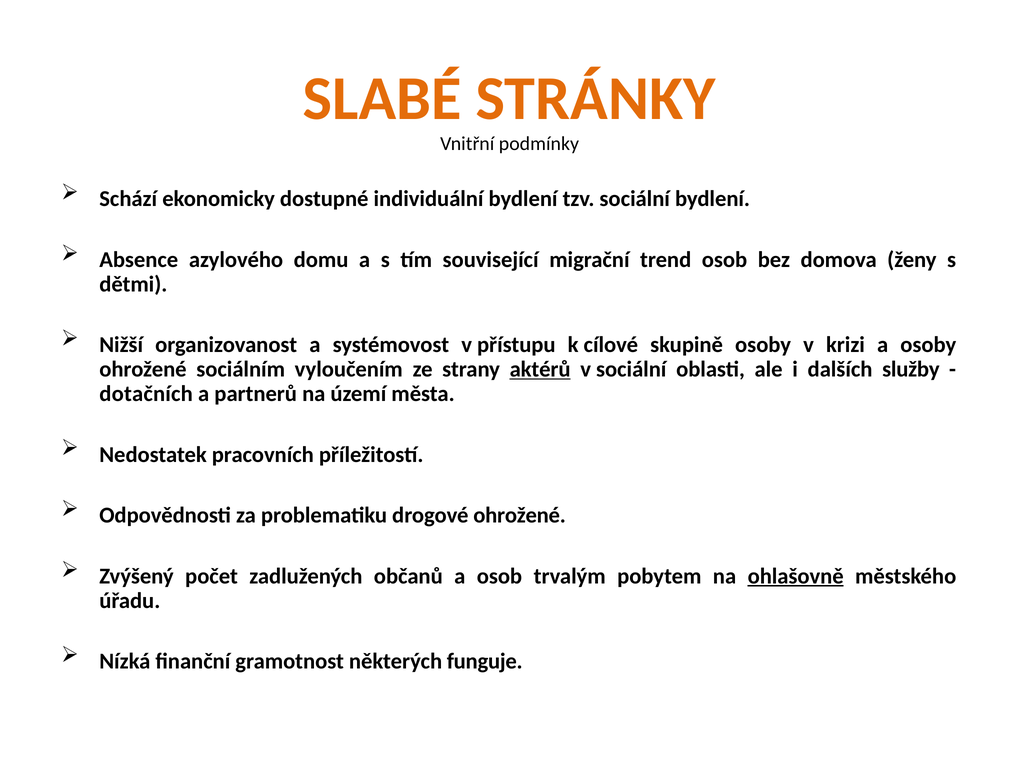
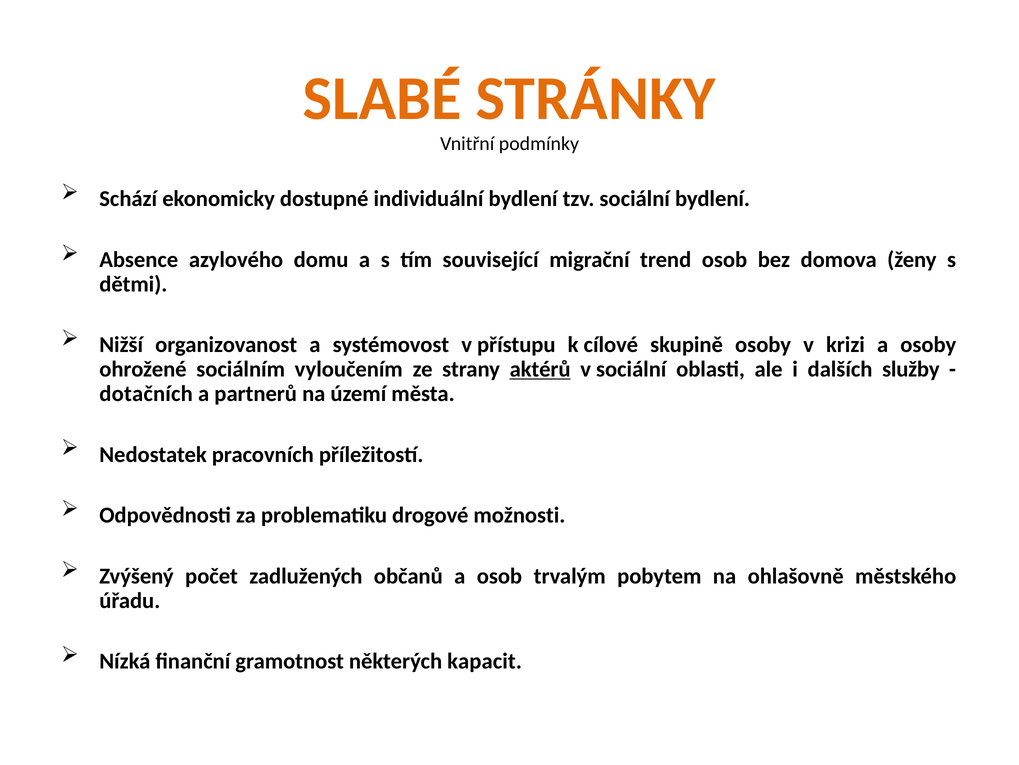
drogové ohrožené: ohrožené -> možnosti
ohlašovně underline: present -> none
funguje: funguje -> kapacit
